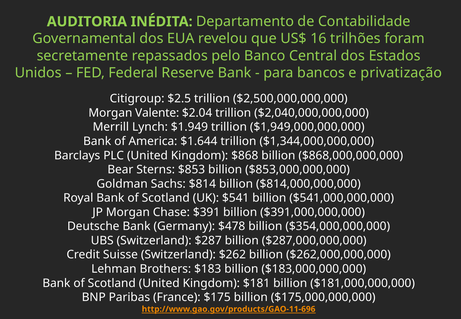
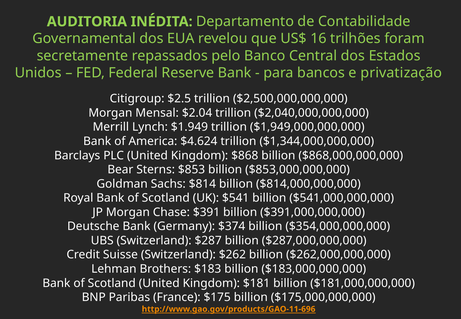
Valente: Valente -> Mensal
$1.644: $1.644 -> $4.624
$478: $478 -> $374
